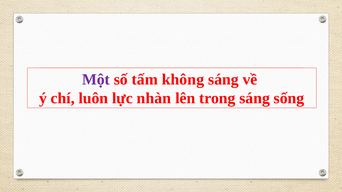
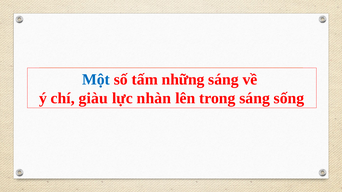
Một colour: purple -> blue
không: không -> những
luôn: luôn -> giàu
